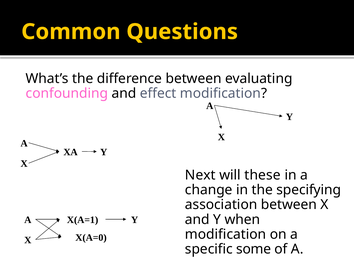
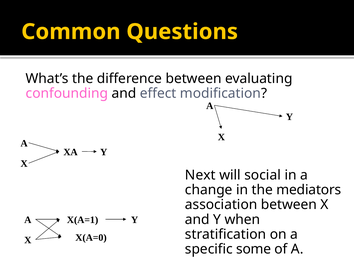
these: these -> social
specifying: specifying -> mediators
modification at (226, 235): modification -> stratification
